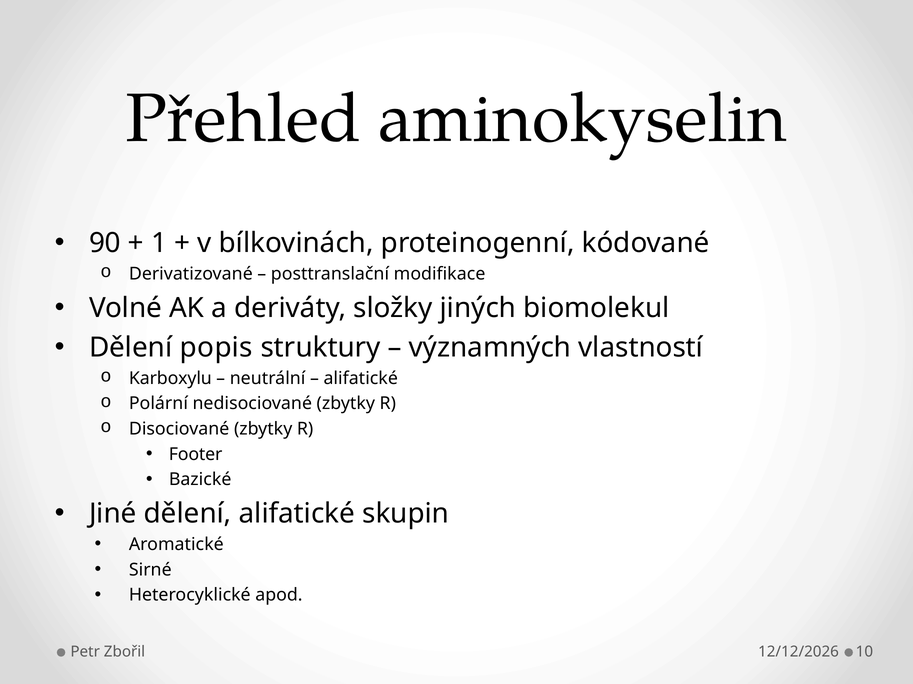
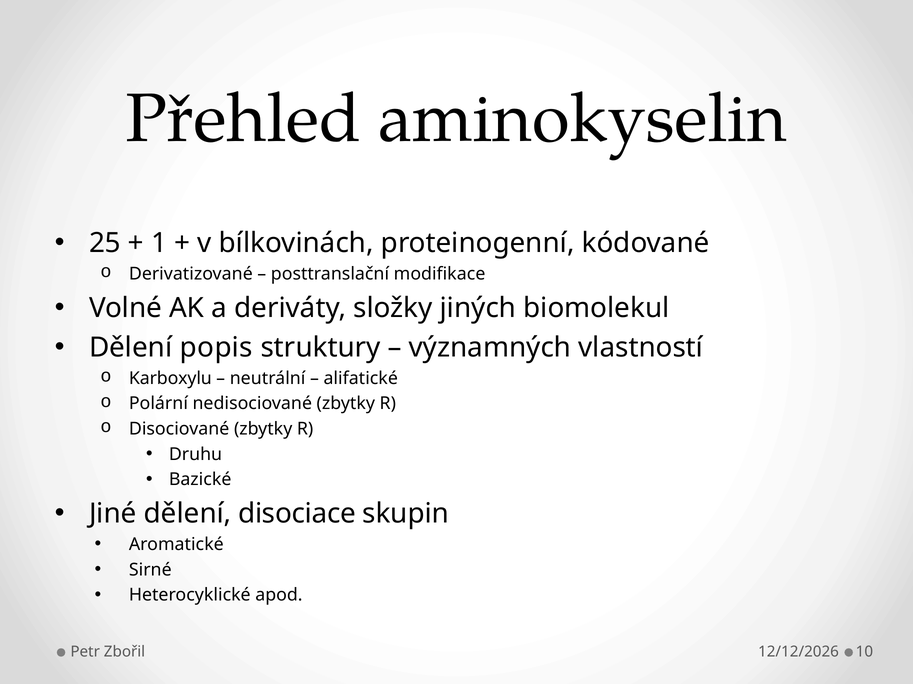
90: 90 -> 25
Footer: Footer -> Druhu
dělení alifatické: alifatické -> disociace
